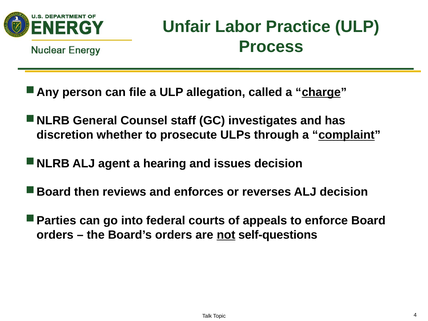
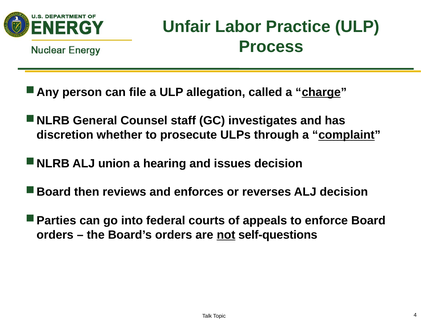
agent: agent -> union
